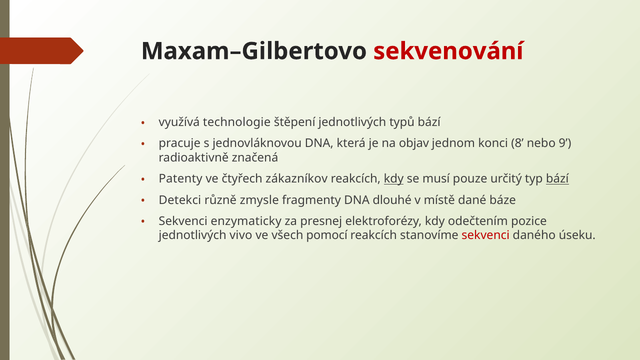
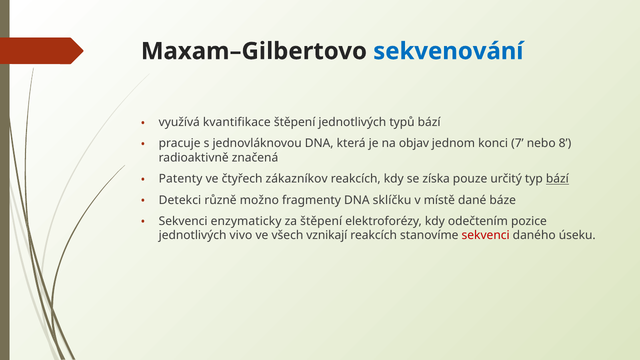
sekvenování colour: red -> blue
technologie: technologie -> kvantifikace
8: 8 -> 7
9: 9 -> 8
kdy at (394, 179) underline: present -> none
musí: musí -> získa
zmysle: zmysle -> možno
dlouhé: dlouhé -> sklíčku
za presnej: presnej -> štěpení
pomocí: pomocí -> vznikají
